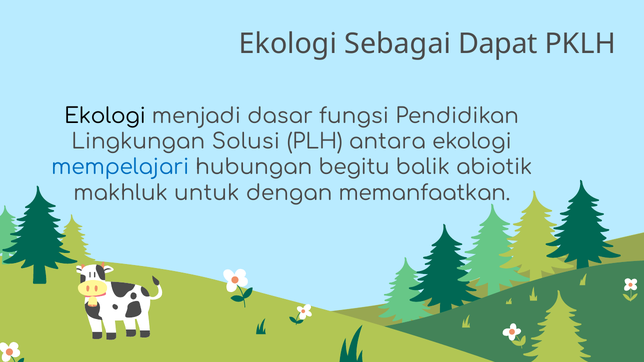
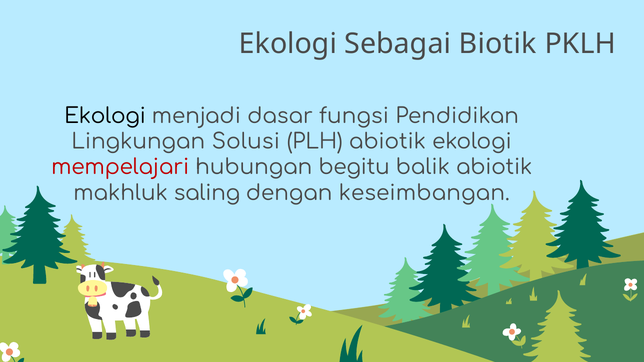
Dapat: Dapat -> Biotik
PLH antara: antara -> abiotik
mempelajari colour: blue -> red
untuk: untuk -> saling
memanfaatkan: memanfaatkan -> keseimbangan
